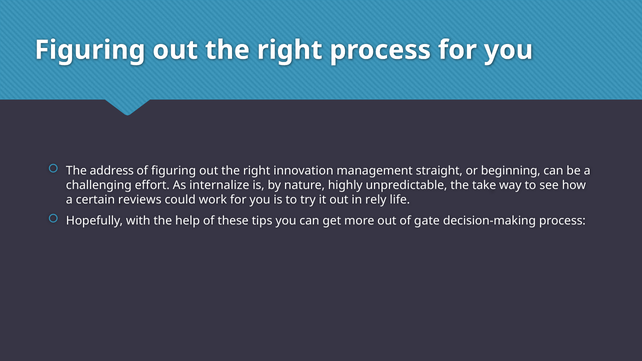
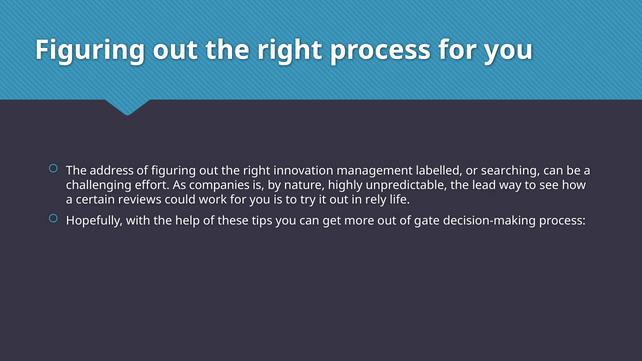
straight: straight -> labelled
beginning: beginning -> searching
internalize: internalize -> companies
take: take -> lead
